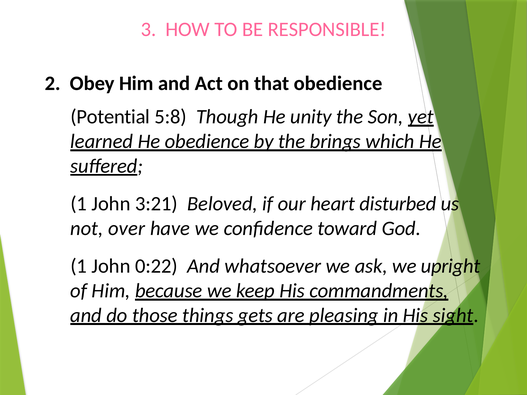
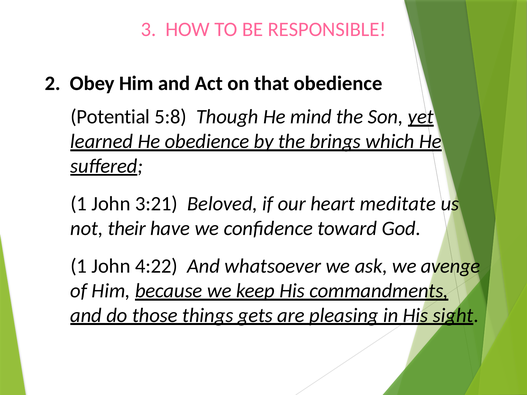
unity: unity -> mind
disturbed: disturbed -> meditate
over: over -> their
0:22: 0:22 -> 4:22
upright: upright -> avenge
